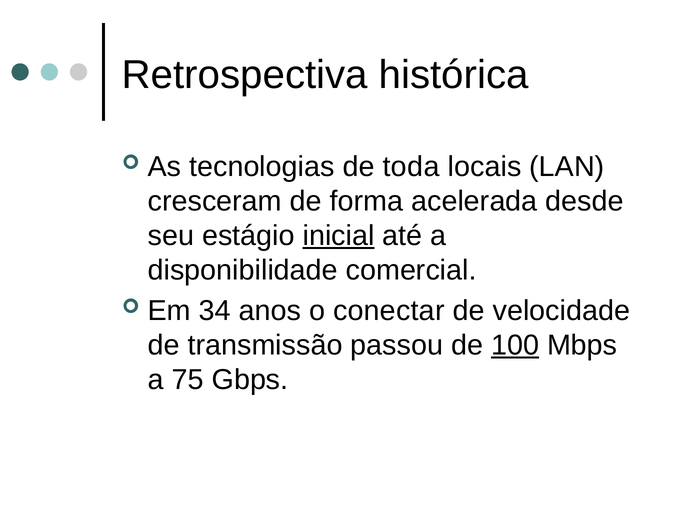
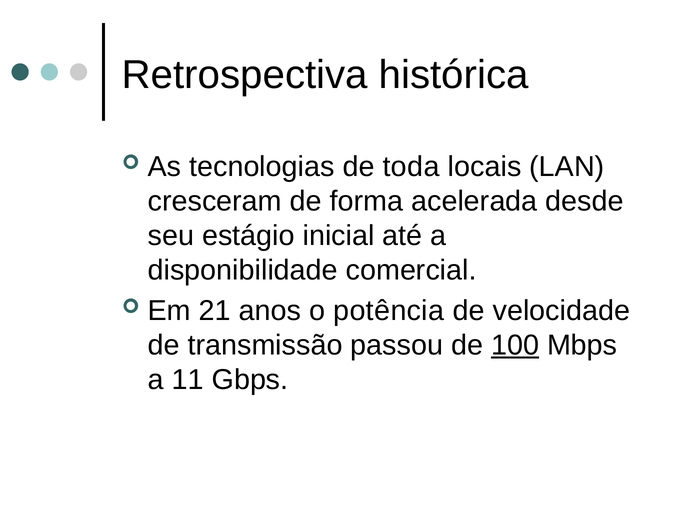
inicial underline: present -> none
34: 34 -> 21
conectar: conectar -> potência
75: 75 -> 11
